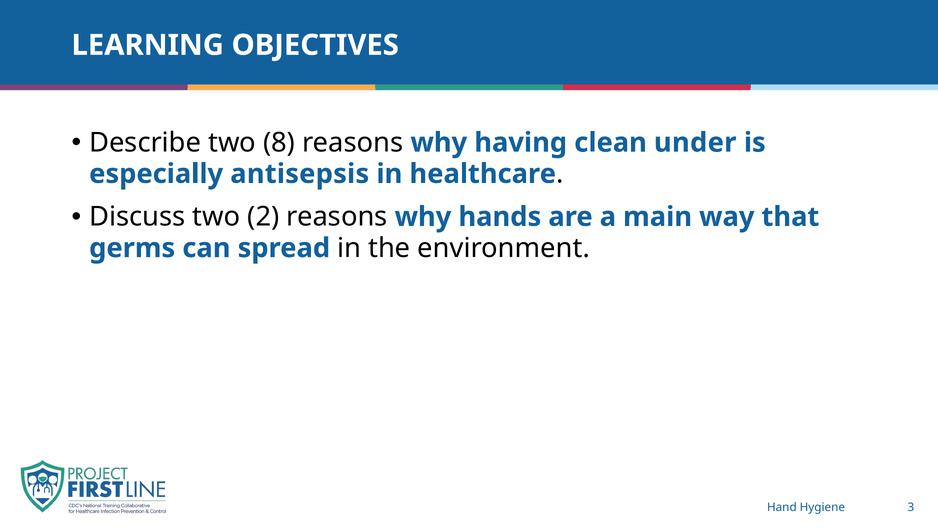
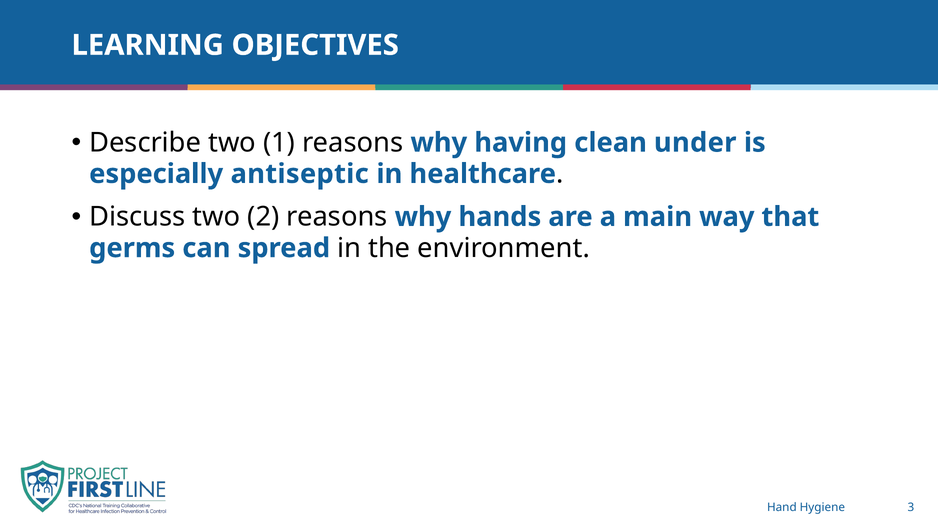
8: 8 -> 1
antisepsis: antisepsis -> antiseptic
